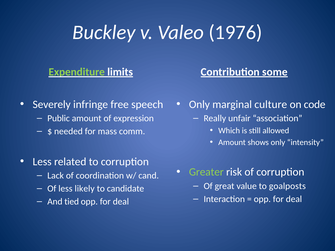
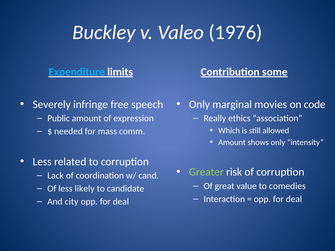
Expenditure colour: light green -> light blue
culture: culture -> movies
unfair: unfair -> ethics
goalposts: goalposts -> comedies
tied: tied -> city
